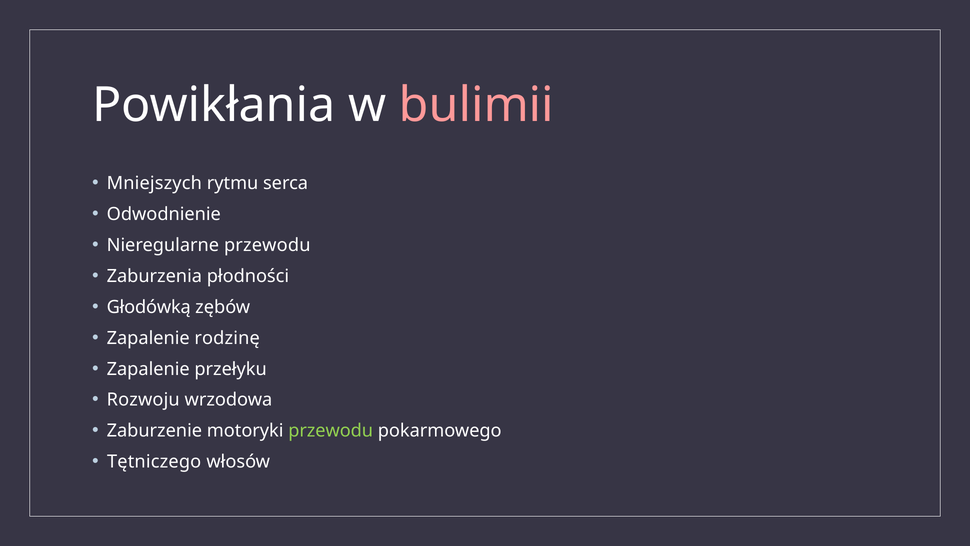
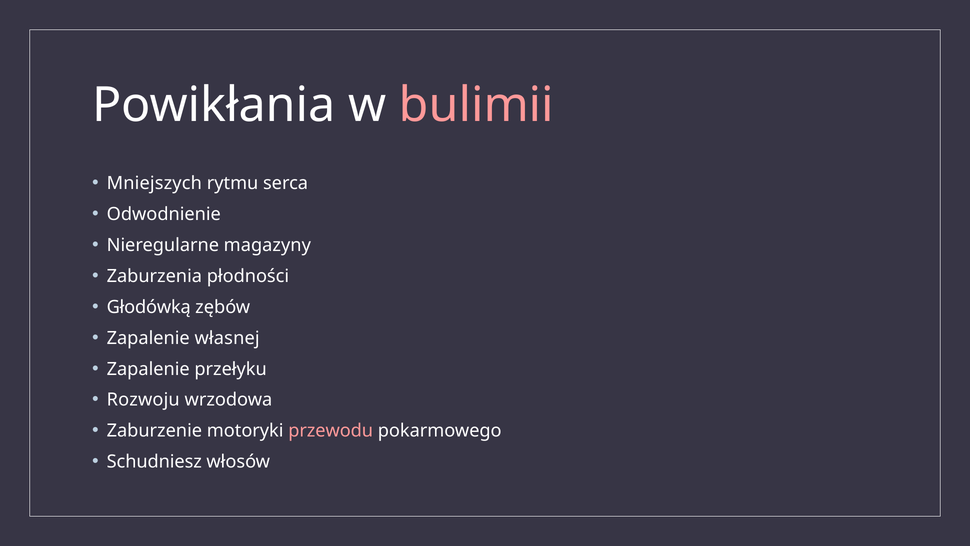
Nieregularne przewodu: przewodu -> magazyny
rodzinę: rodzinę -> własnej
przewodu at (331, 431) colour: light green -> pink
Tętniczego: Tętniczego -> Schudniesz
